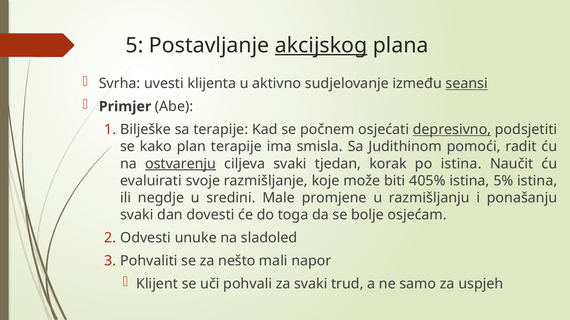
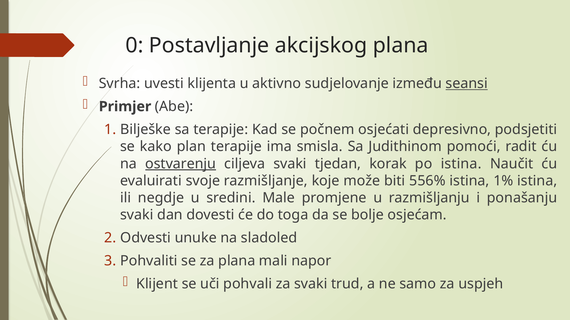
5: 5 -> 0
akcijskog underline: present -> none
depresivno underline: present -> none
405%: 405% -> 556%
5%: 5% -> 1%
za nešto: nešto -> plana
